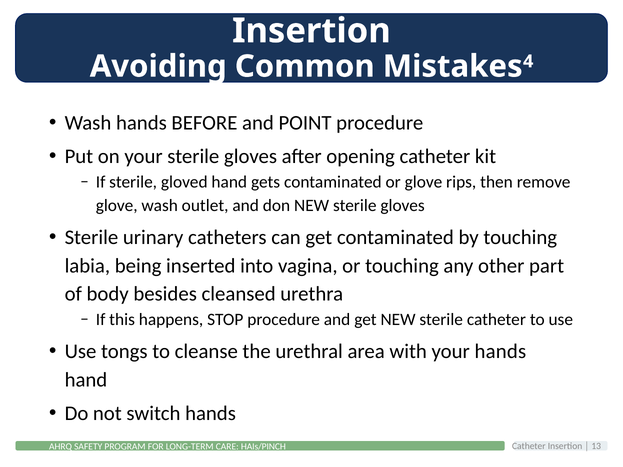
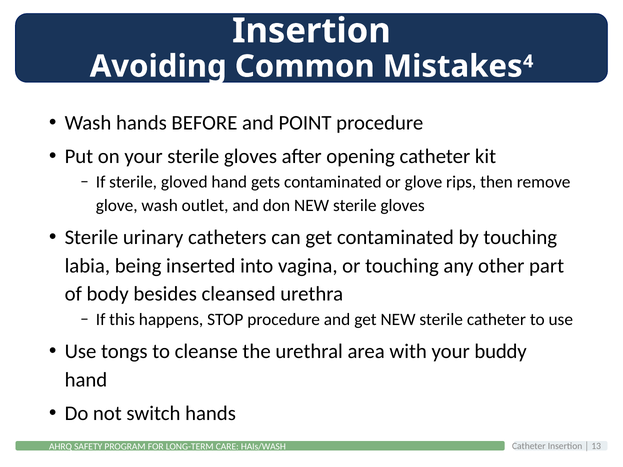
your hands: hands -> buddy
HAIs/PINCH: HAIs/PINCH -> HAIs/WASH
